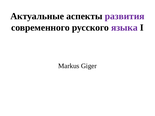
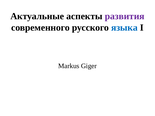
языка colour: purple -> blue
